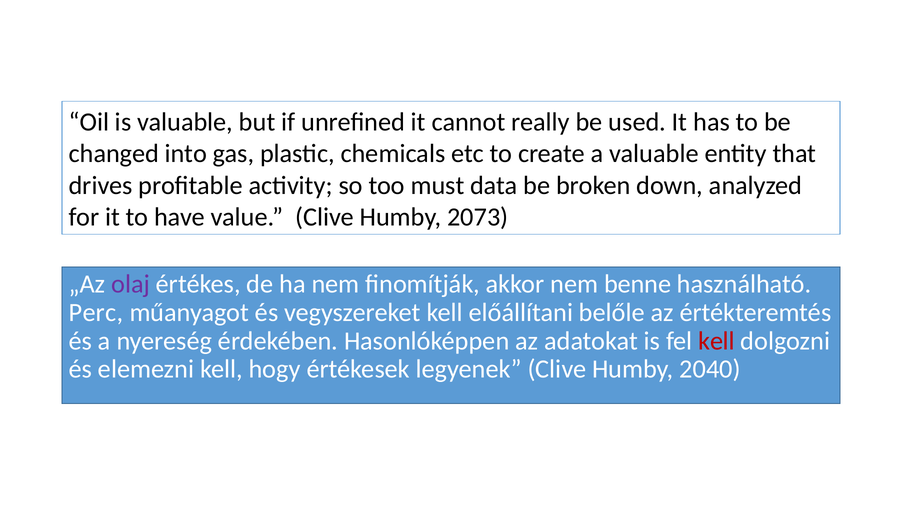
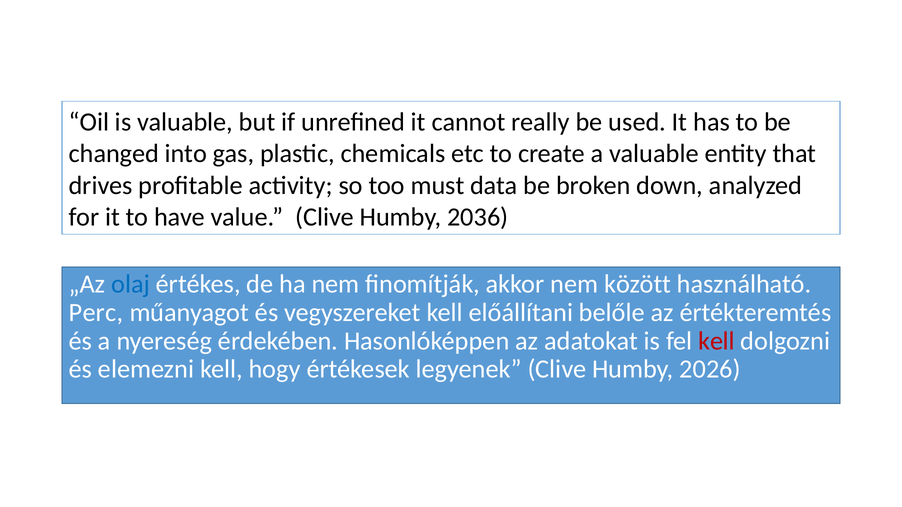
2073: 2073 -> 2036
olaj colour: purple -> blue
benne: benne -> között
2040: 2040 -> 2026
